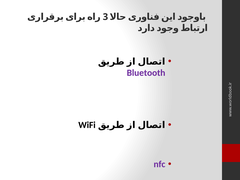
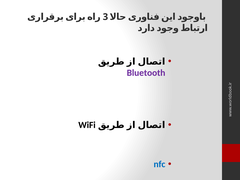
nfc colour: purple -> blue
